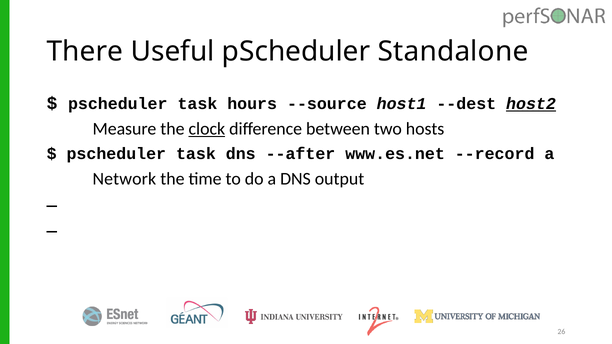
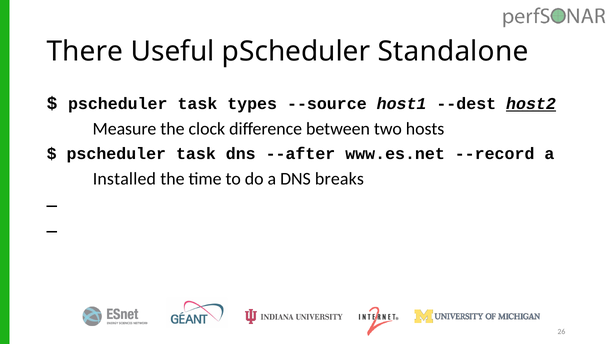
hours: hours -> types
clock underline: present -> none
Network: Network -> Installed
output: output -> breaks
